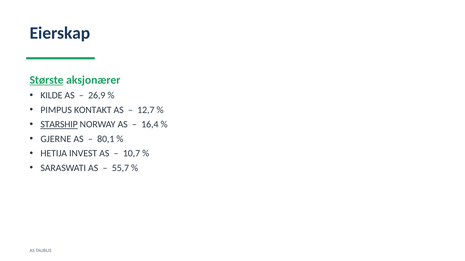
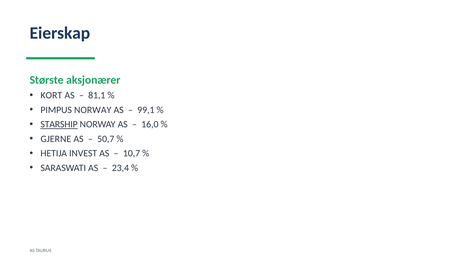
Største underline: present -> none
KILDE: KILDE -> KORT
26,9: 26,9 -> 81,1
PIMPUS KONTAKT: KONTAKT -> NORWAY
12,7: 12,7 -> 99,1
16,4: 16,4 -> 16,0
80,1: 80,1 -> 50,7
55,7: 55,7 -> 23,4
